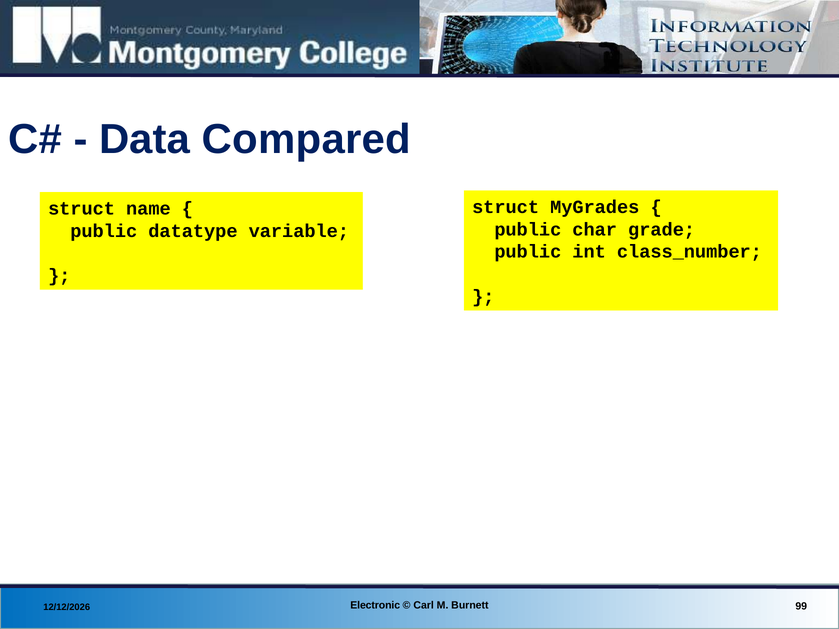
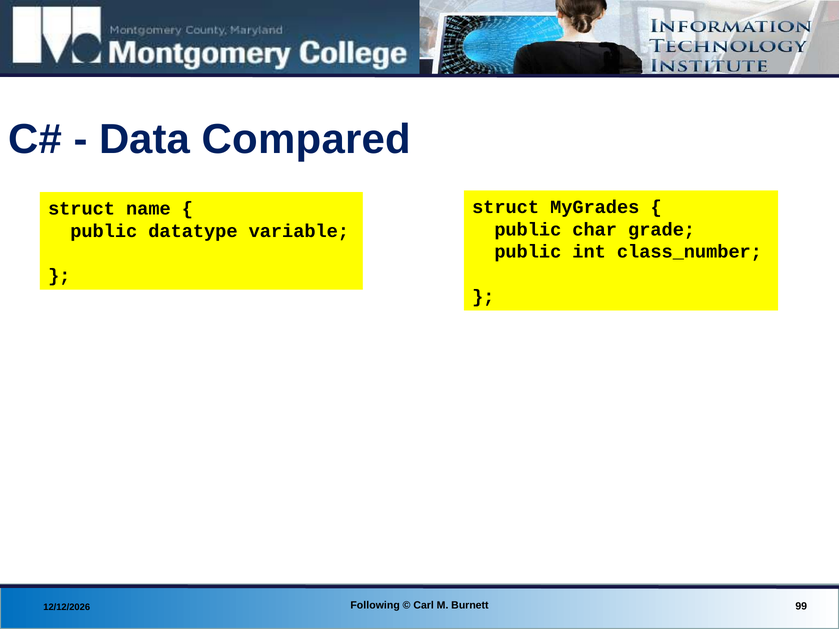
Electronic: Electronic -> Following
